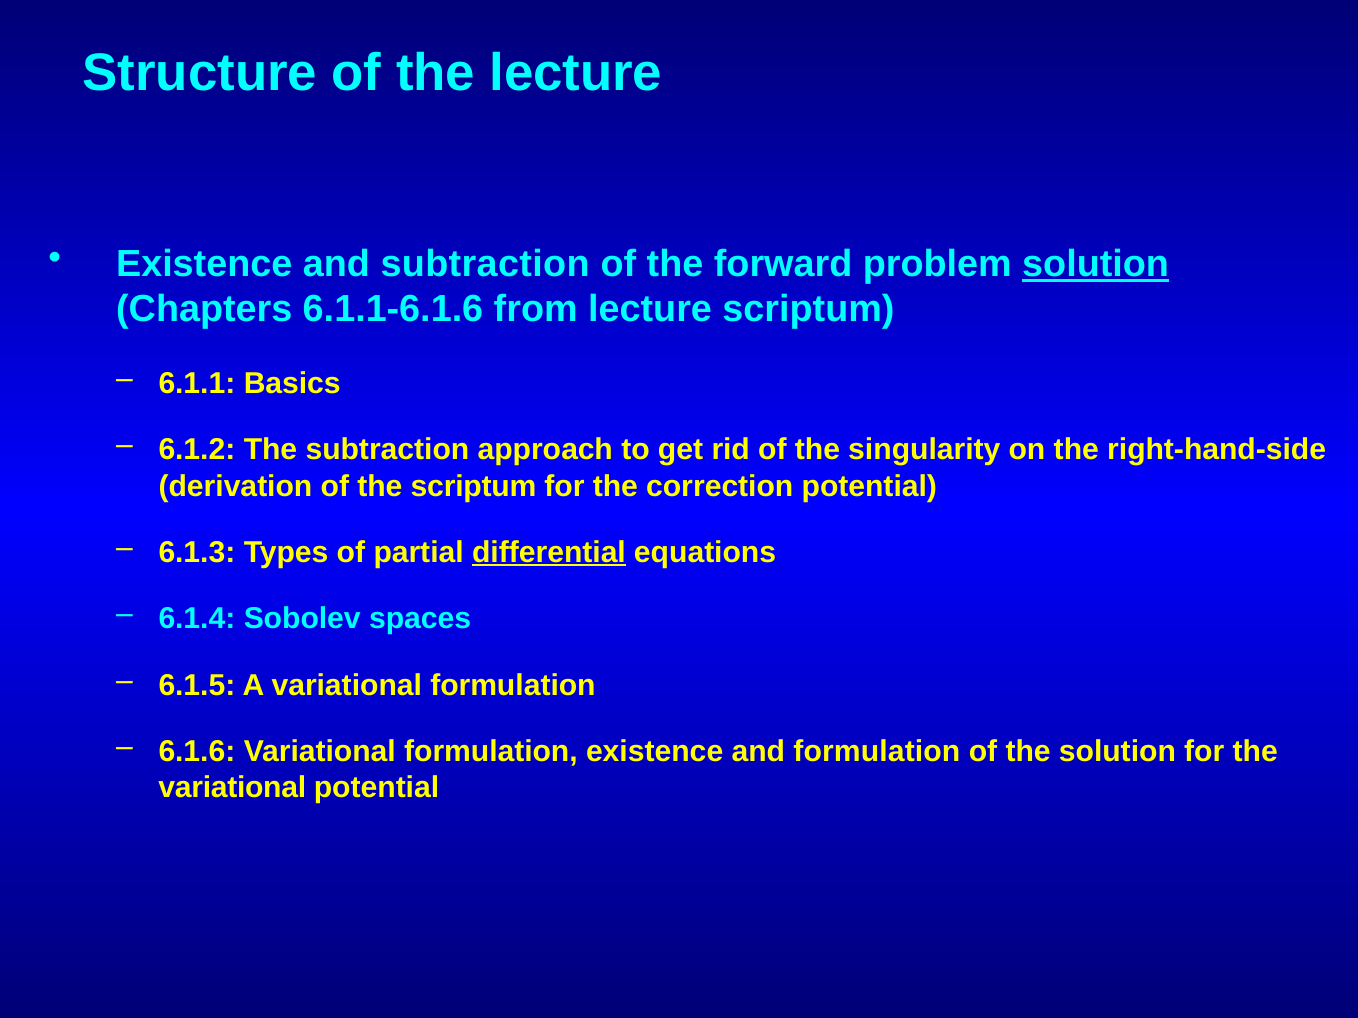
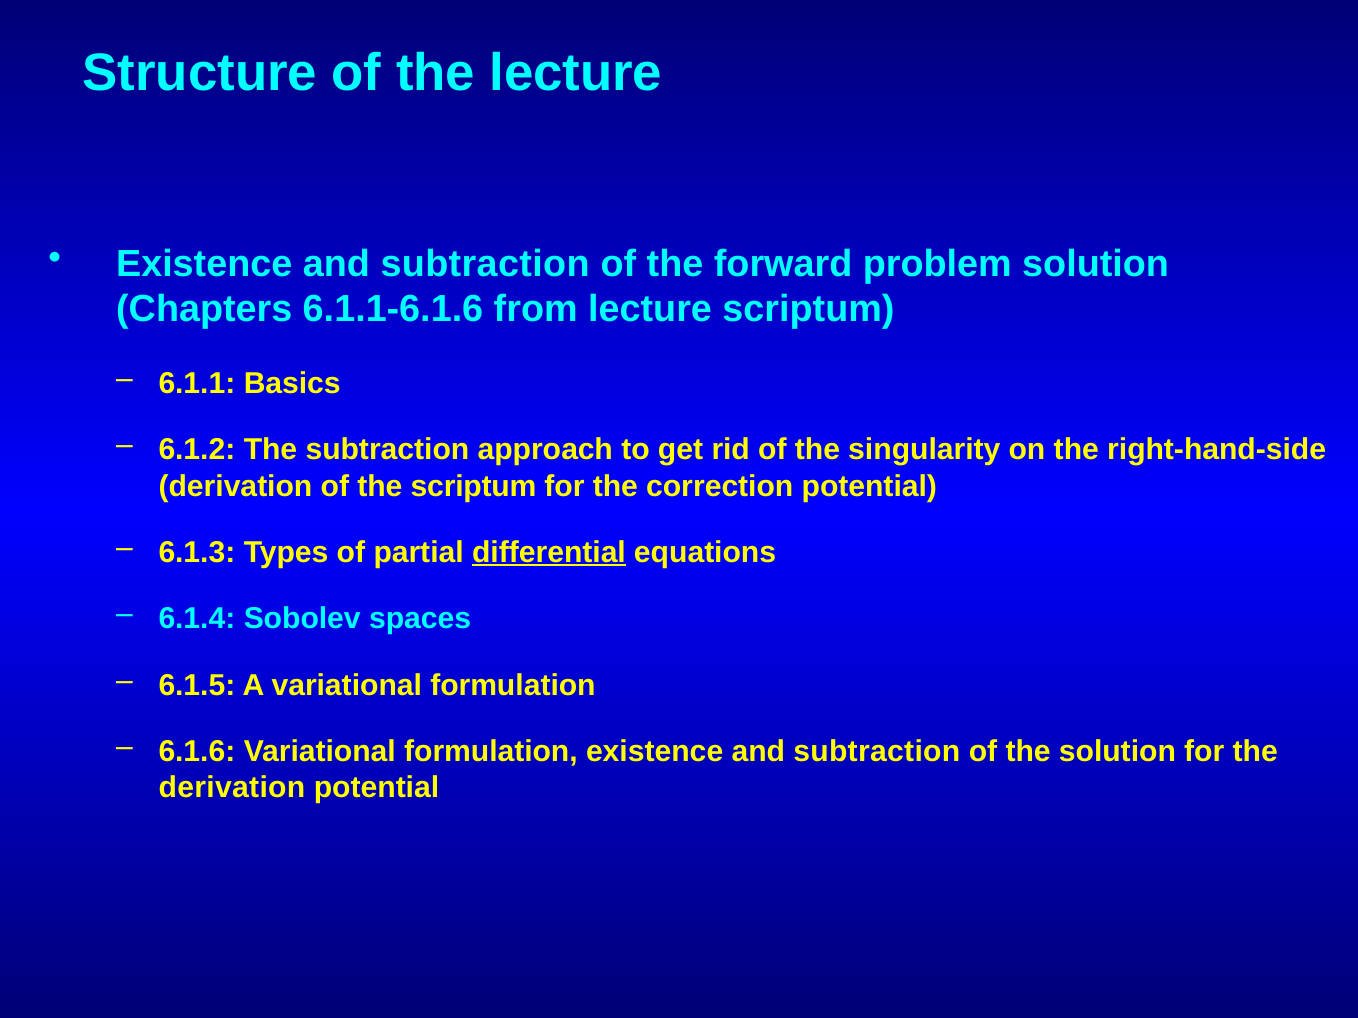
solution at (1096, 264) underline: present -> none
formulation existence and formulation: formulation -> subtraction
variational at (232, 788): variational -> derivation
